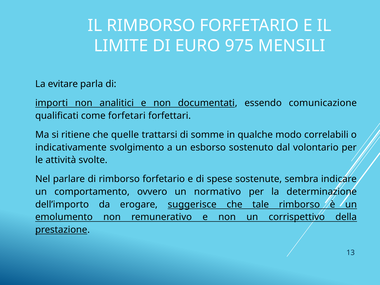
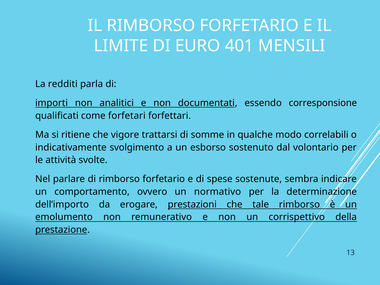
975: 975 -> 401
evitare: evitare -> redditi
comunicazione: comunicazione -> corresponsione
quelle: quelle -> vigore
suggerisce: suggerisce -> prestazioni
